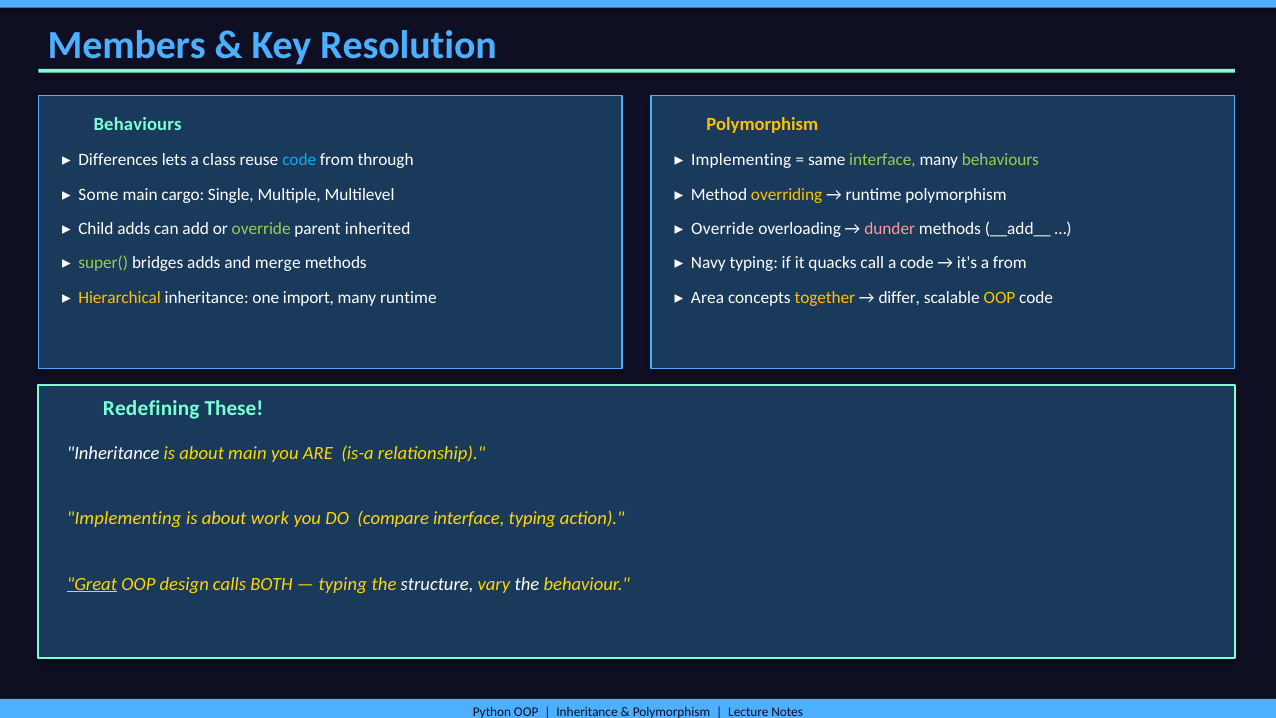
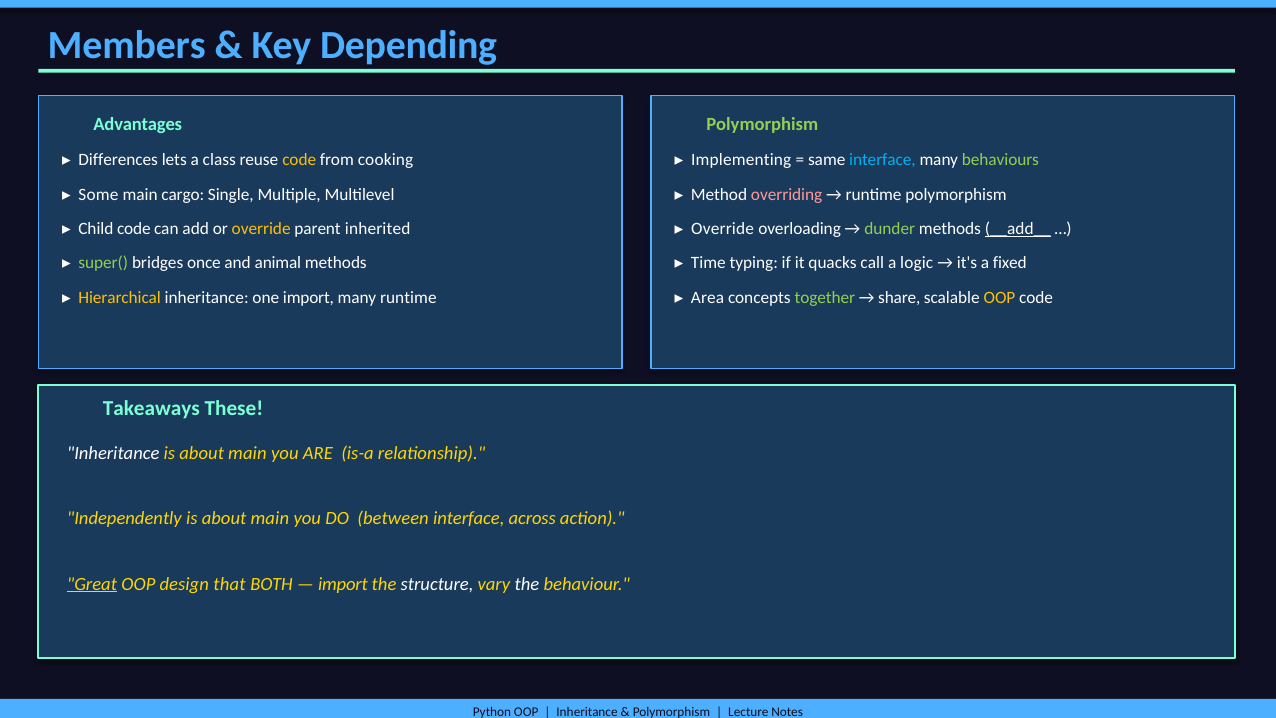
Resolution: Resolution -> Depending
Behaviours at (138, 124): Behaviours -> Advantages
Polymorphism at (762, 124) colour: yellow -> light green
code at (299, 160) colour: light blue -> yellow
through: through -> cooking
interface at (882, 160) colour: light green -> light blue
overriding colour: yellow -> pink
Child adds: adds -> code
override at (261, 229) colour: light green -> yellow
dunder colour: pink -> light green
__add__ underline: none -> present
bridges adds: adds -> once
merge: merge -> animal
Navy: Navy -> Time
a code: code -> logic
a from: from -> fixed
together colour: yellow -> light green
differ: differ -> share
Redefining: Redefining -> Takeaways
Implementing at (124, 519): Implementing -> Independently
work at (270, 519): work -> main
compare: compare -> between
interface typing: typing -> across
calls: calls -> that
typing at (343, 584): typing -> import
